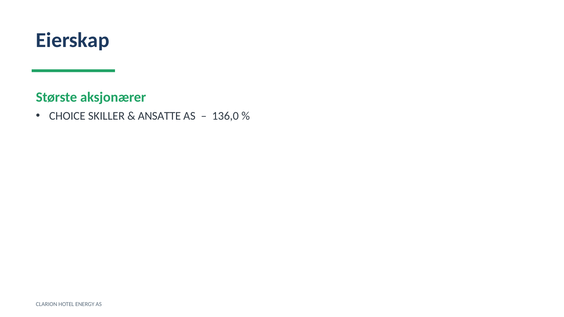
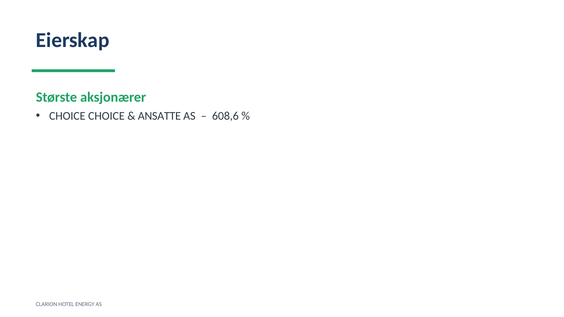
CHOICE SKILLER: SKILLER -> CHOICE
136,0: 136,0 -> 608,6
